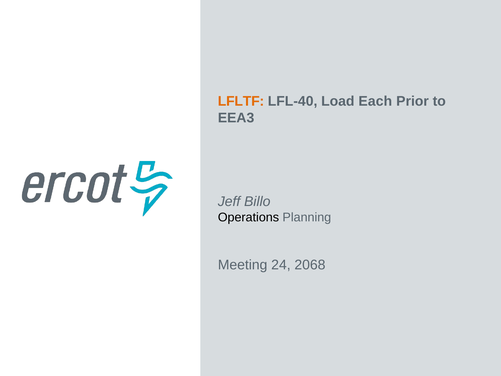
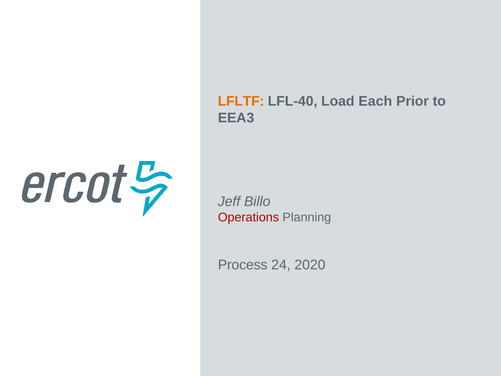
Operations colour: black -> red
Meeting: Meeting -> Process
2068: 2068 -> 2020
